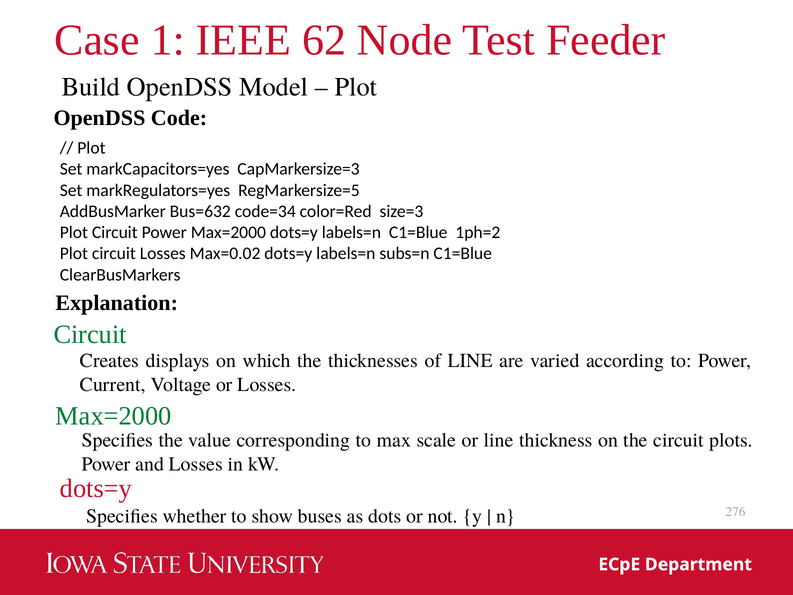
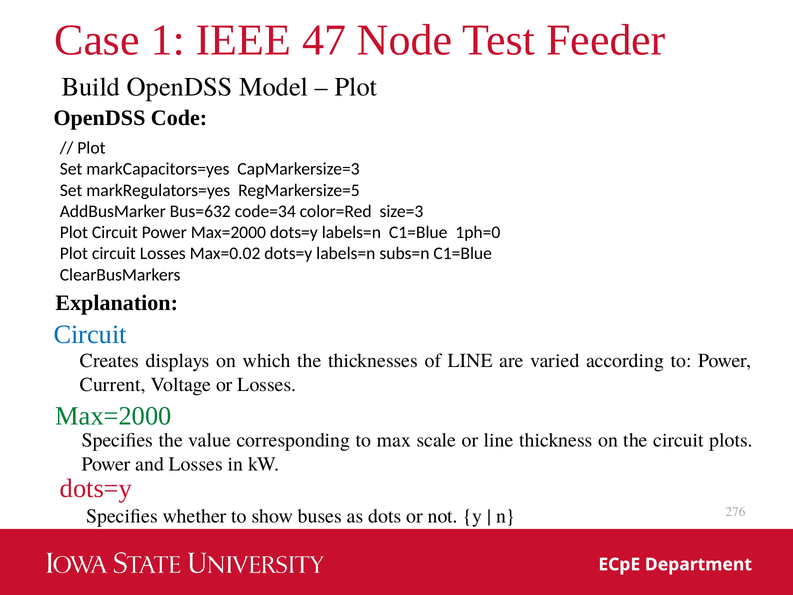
62: 62 -> 47
1ph=2: 1ph=2 -> 1ph=0
Circuit at (90, 335) colour: green -> blue
